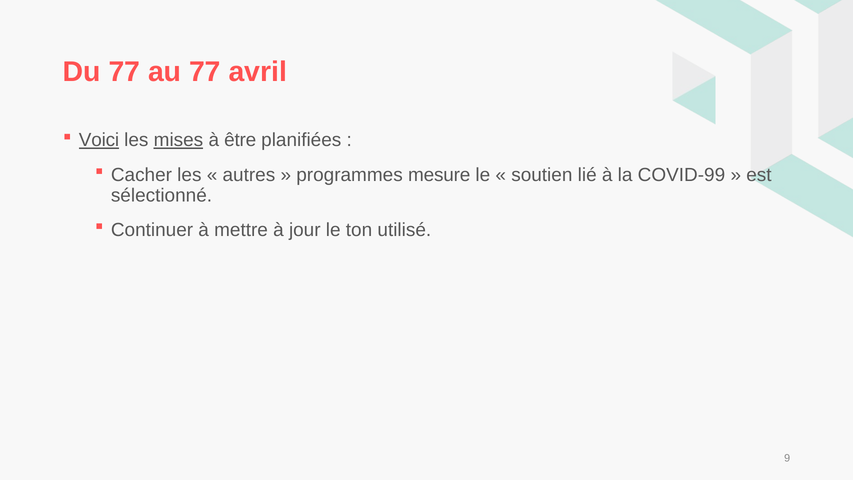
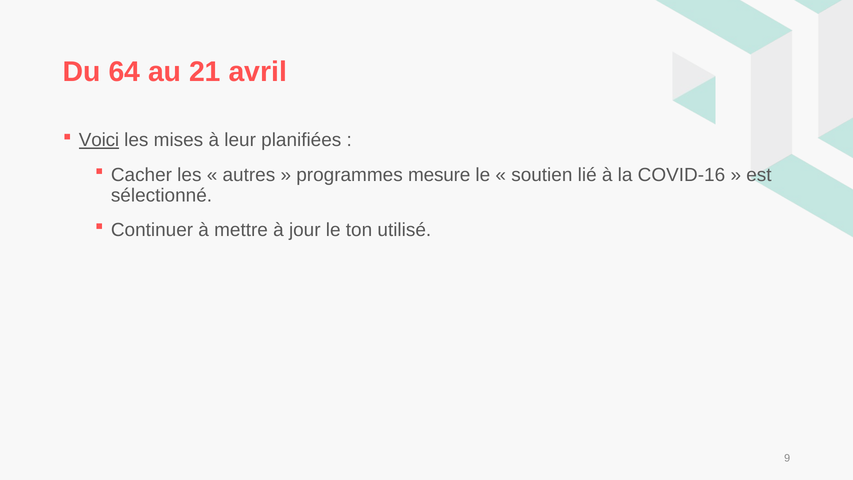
Du 77: 77 -> 64
au 77: 77 -> 21
mises underline: present -> none
être: être -> leur
COVID-99: COVID-99 -> COVID-16
